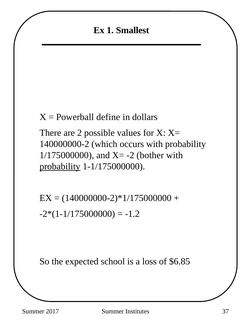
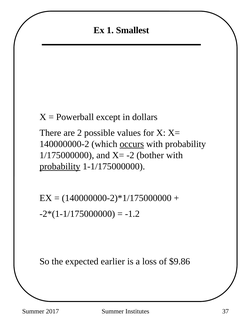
define: define -> except
occurs underline: none -> present
school: school -> earlier
$6.85: $6.85 -> $9.86
